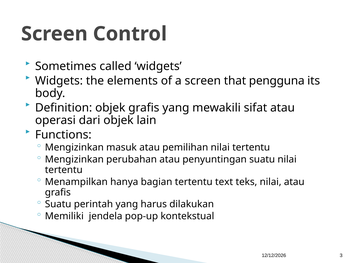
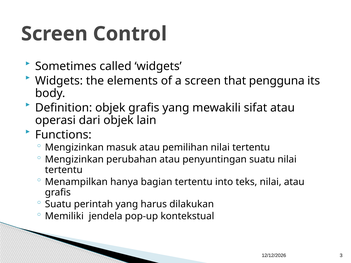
text: text -> into
